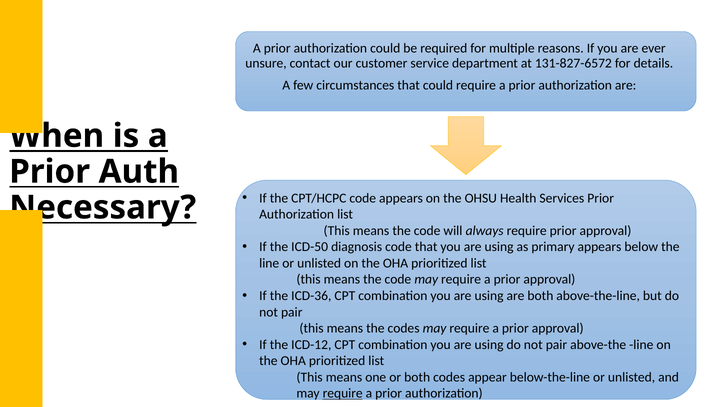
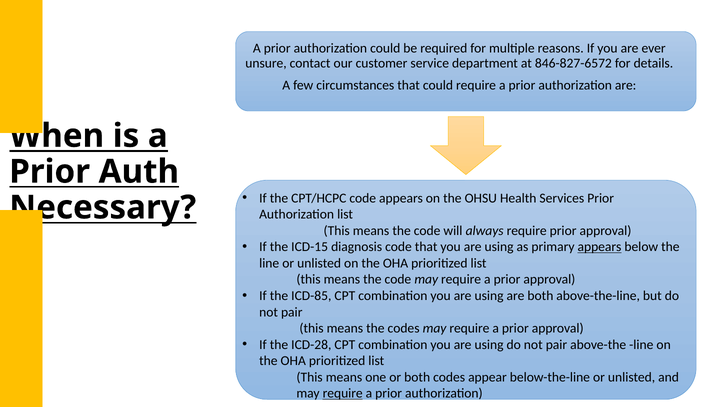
131-827-6572: 131-827-6572 -> 846-827-6572
ICD-50: ICD-50 -> ICD-15
appears at (599, 247) underline: none -> present
ICD-36: ICD-36 -> ICD-85
ICD-12: ICD-12 -> ICD-28
